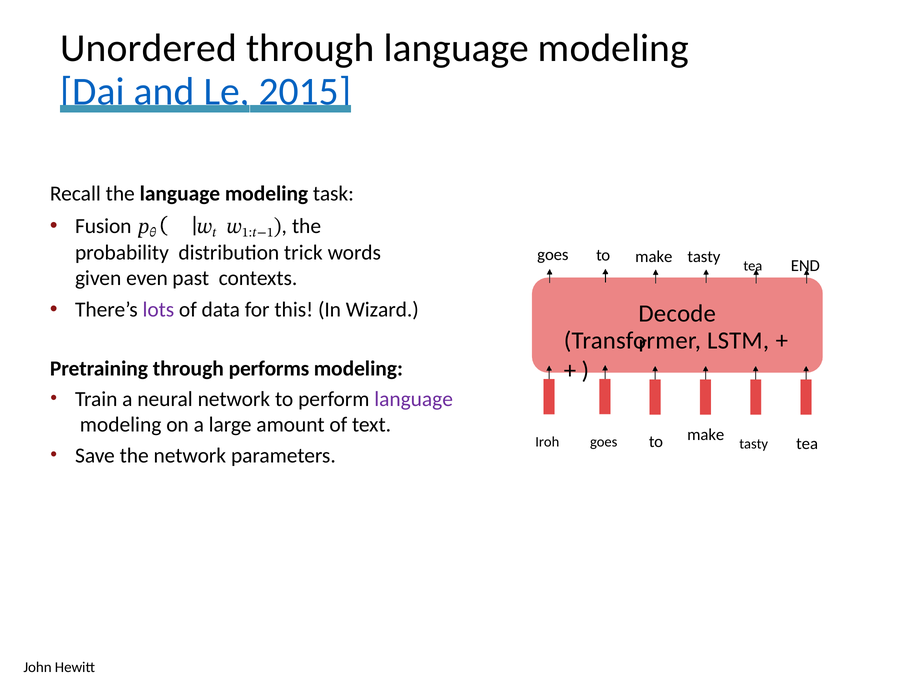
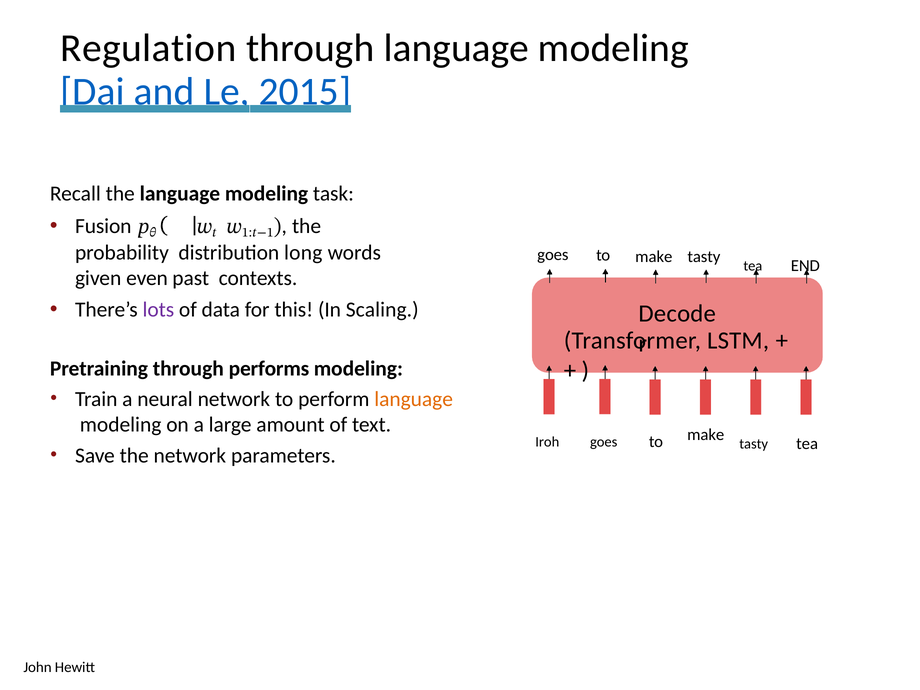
Unordered: Unordered -> Regulation
trick: trick -> long
Wizard: Wizard -> Scaling
language at (414, 399) colour: purple -> orange
